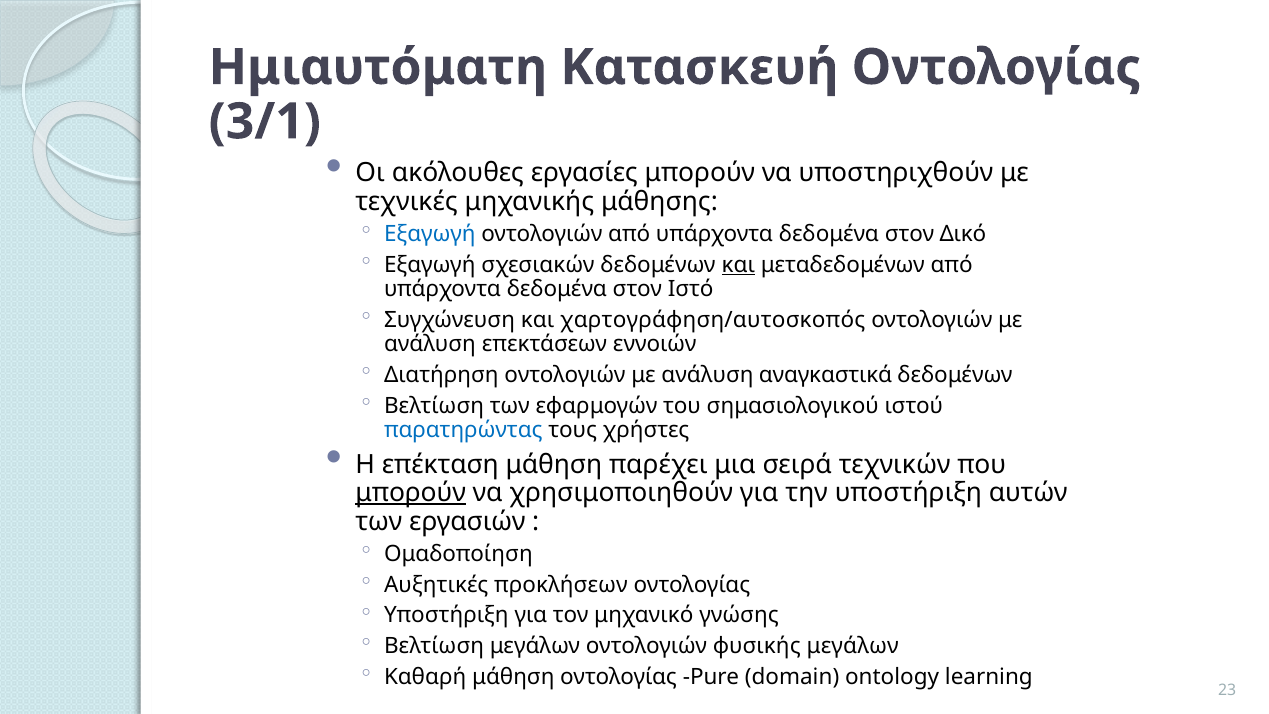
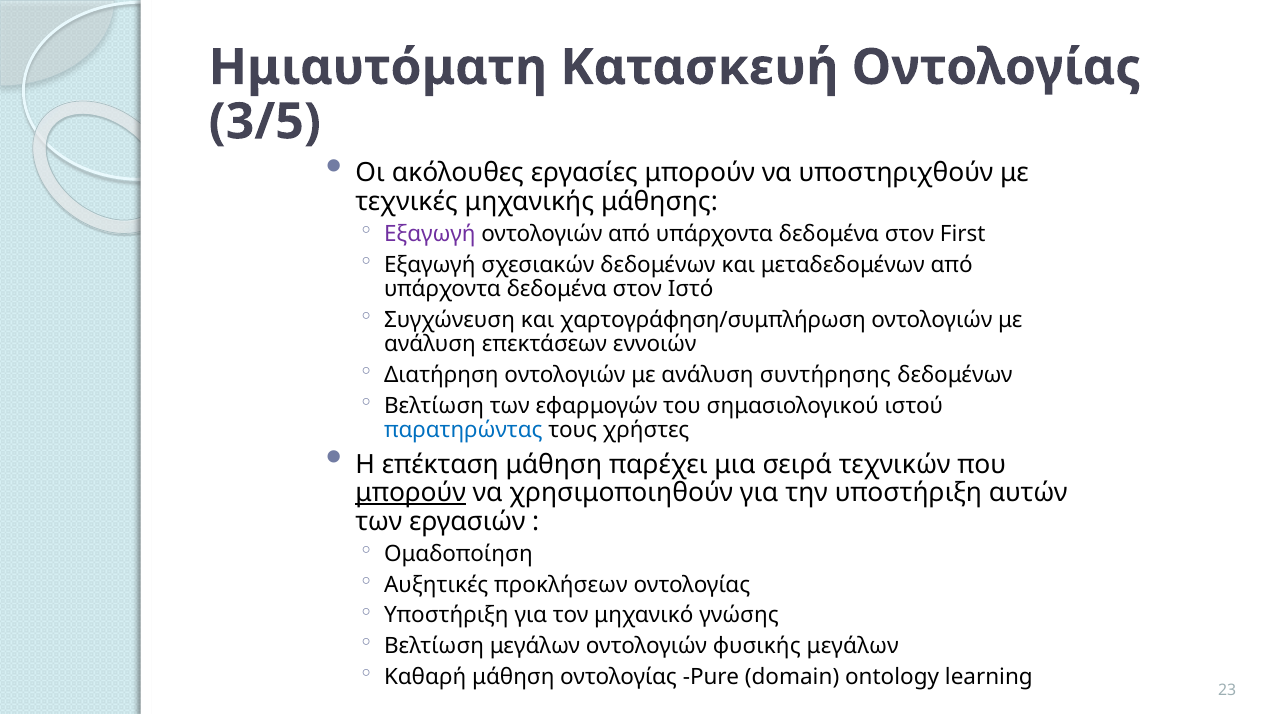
3/1: 3/1 -> 3/5
Εξαγωγή at (430, 234) colour: blue -> purple
Δικό: Δικό -> First
και at (738, 265) underline: present -> none
χαρτογράφηση/αυτοσκοπός: χαρτογράφηση/αυτοσκοπός -> χαρτογράφηση/συμπλήρωση
αναγκαστικά: αναγκαστικά -> συντήρησης
